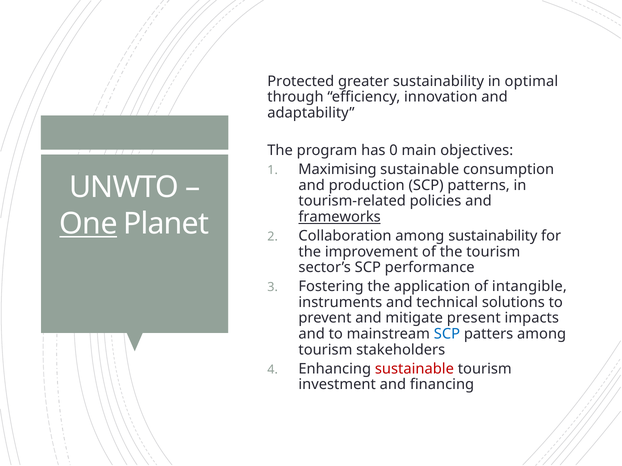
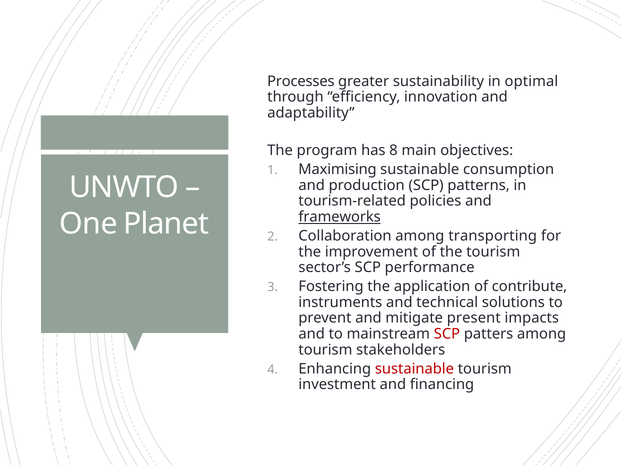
Protected: Protected -> Processes
0: 0 -> 8
One underline: present -> none
among sustainability: sustainability -> transporting
intangible: intangible -> contribute
SCP at (447, 334) colour: blue -> red
